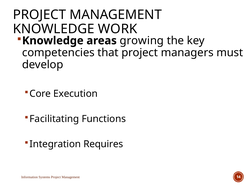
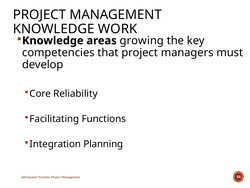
Execution: Execution -> Reliability
Requires: Requires -> Planning
